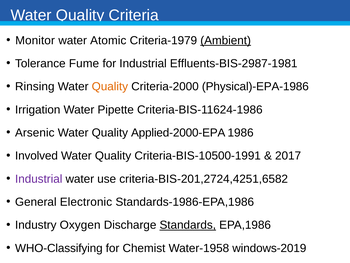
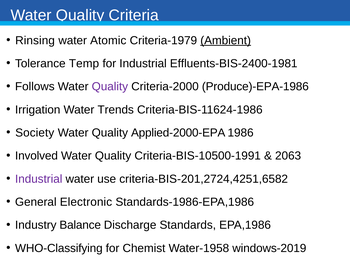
Monitor: Monitor -> Rinsing
Fume: Fume -> Temp
Effluents-BIS-2987-1981: Effluents-BIS-2987-1981 -> Effluents-BIS-2400-1981
Rinsing: Rinsing -> Follows
Quality at (110, 86) colour: orange -> purple
Physical)-EPA-1986: Physical)-EPA-1986 -> Produce)-EPA-1986
Pipette: Pipette -> Trends
Arsenic: Arsenic -> Society
2017: 2017 -> 2063
Oxygen: Oxygen -> Balance
Standards underline: present -> none
